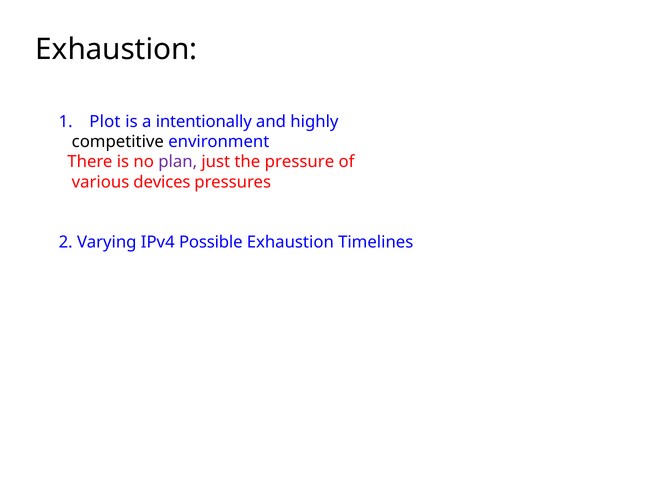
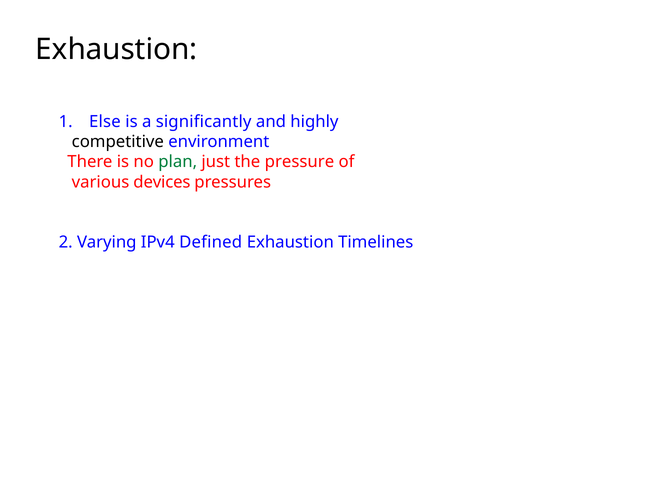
Plot: Plot -> Else
intentionally: intentionally -> significantly
plan colour: purple -> green
Possible: Possible -> Defined
